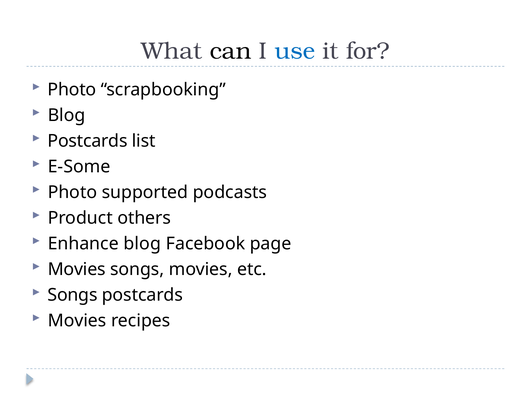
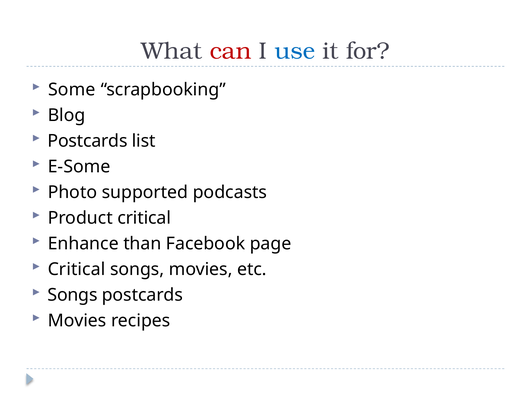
can colour: black -> red
Photo at (72, 90): Photo -> Some
Product others: others -> critical
Enhance blog: blog -> than
Movies at (77, 269): Movies -> Critical
